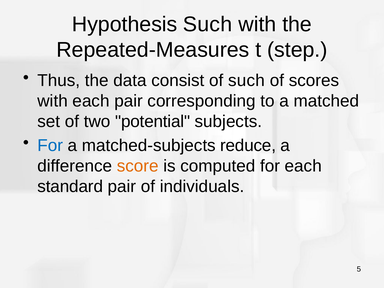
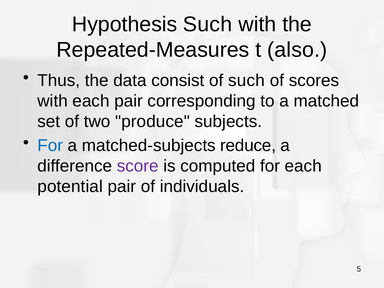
step: step -> also
potential: potential -> produce
score colour: orange -> purple
standard: standard -> potential
